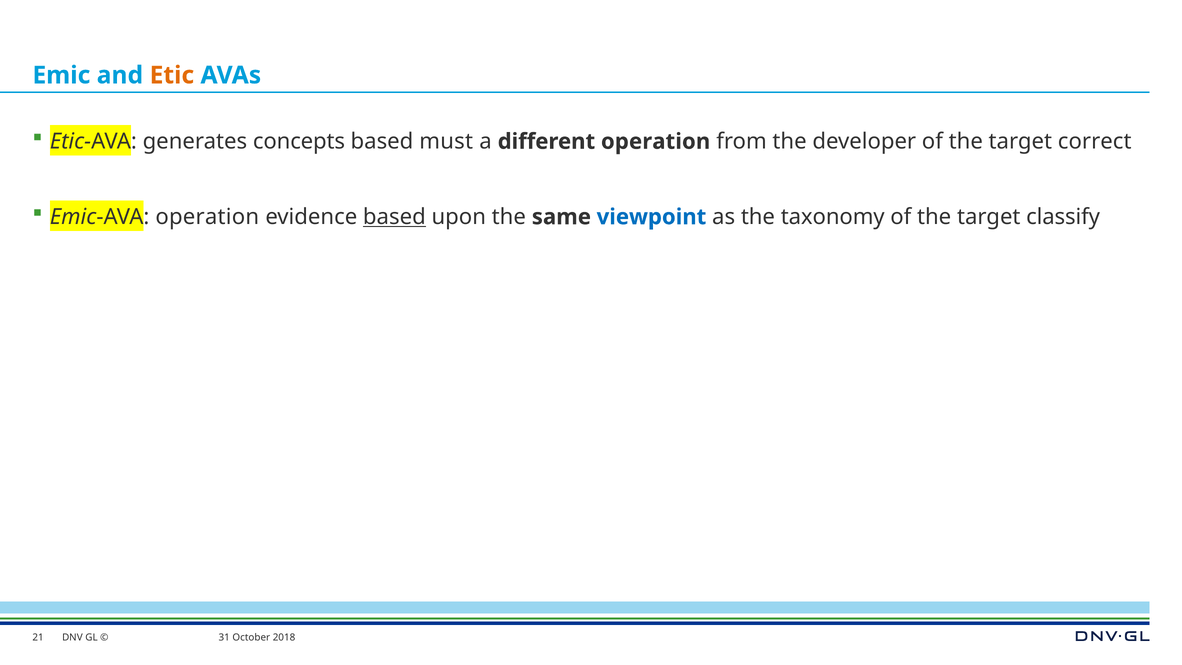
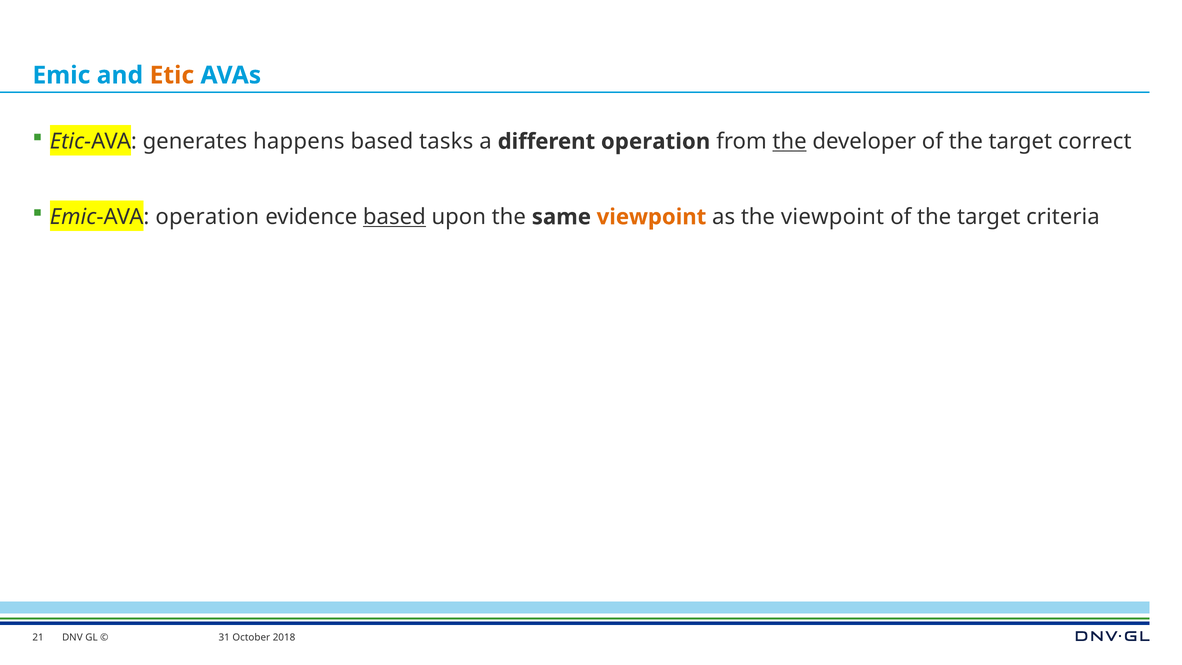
concepts: concepts -> happens
must: must -> tasks
the at (790, 142) underline: none -> present
viewpoint at (651, 217) colour: blue -> orange
the taxonomy: taxonomy -> viewpoint
classify: classify -> criteria
